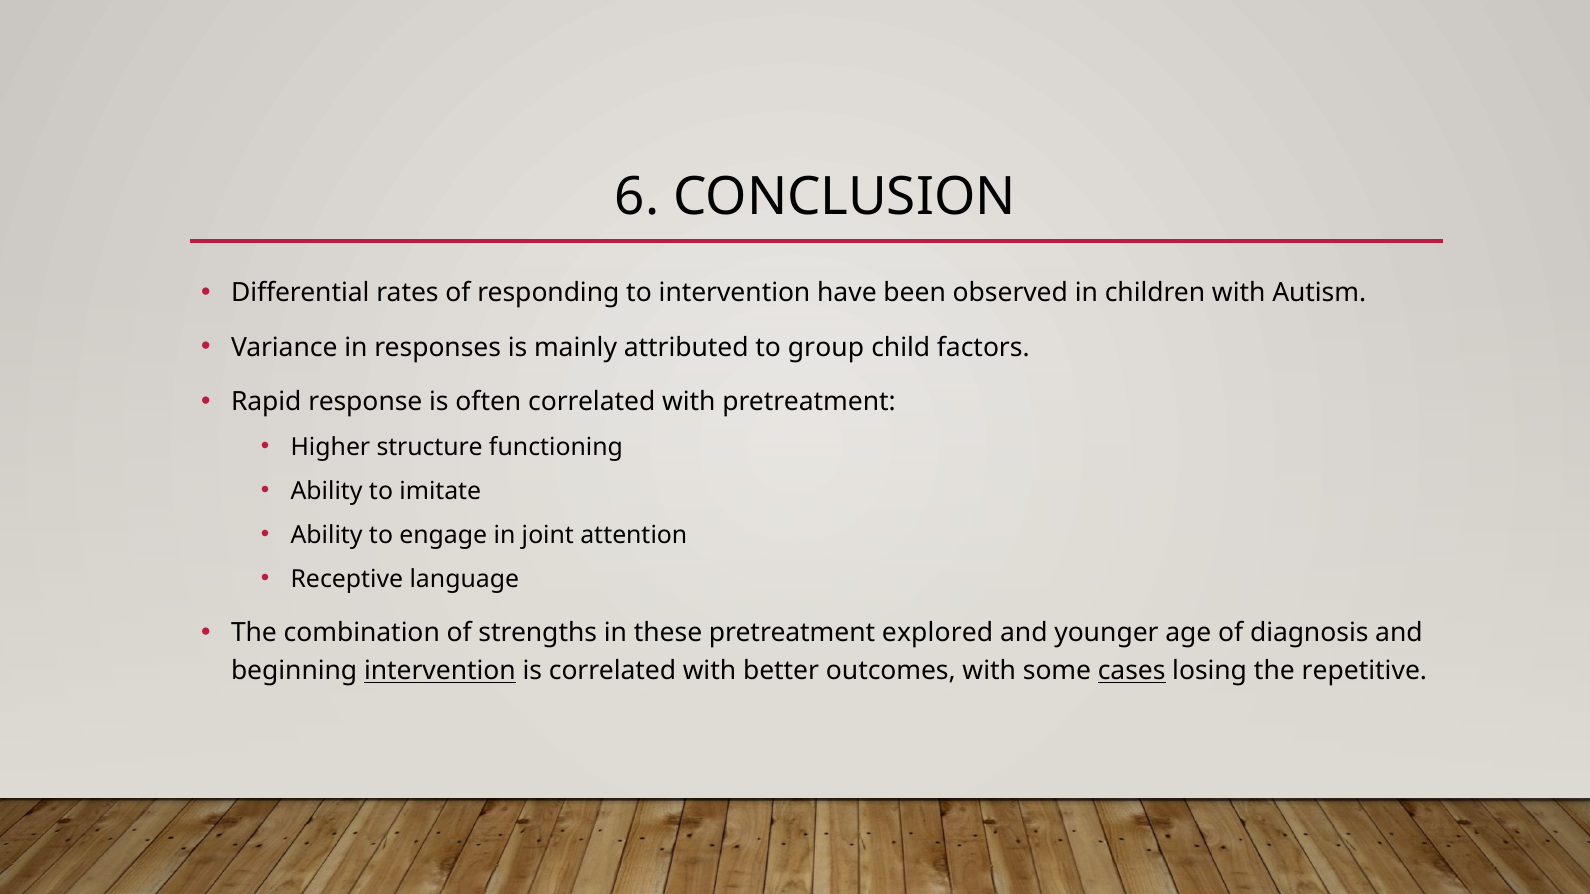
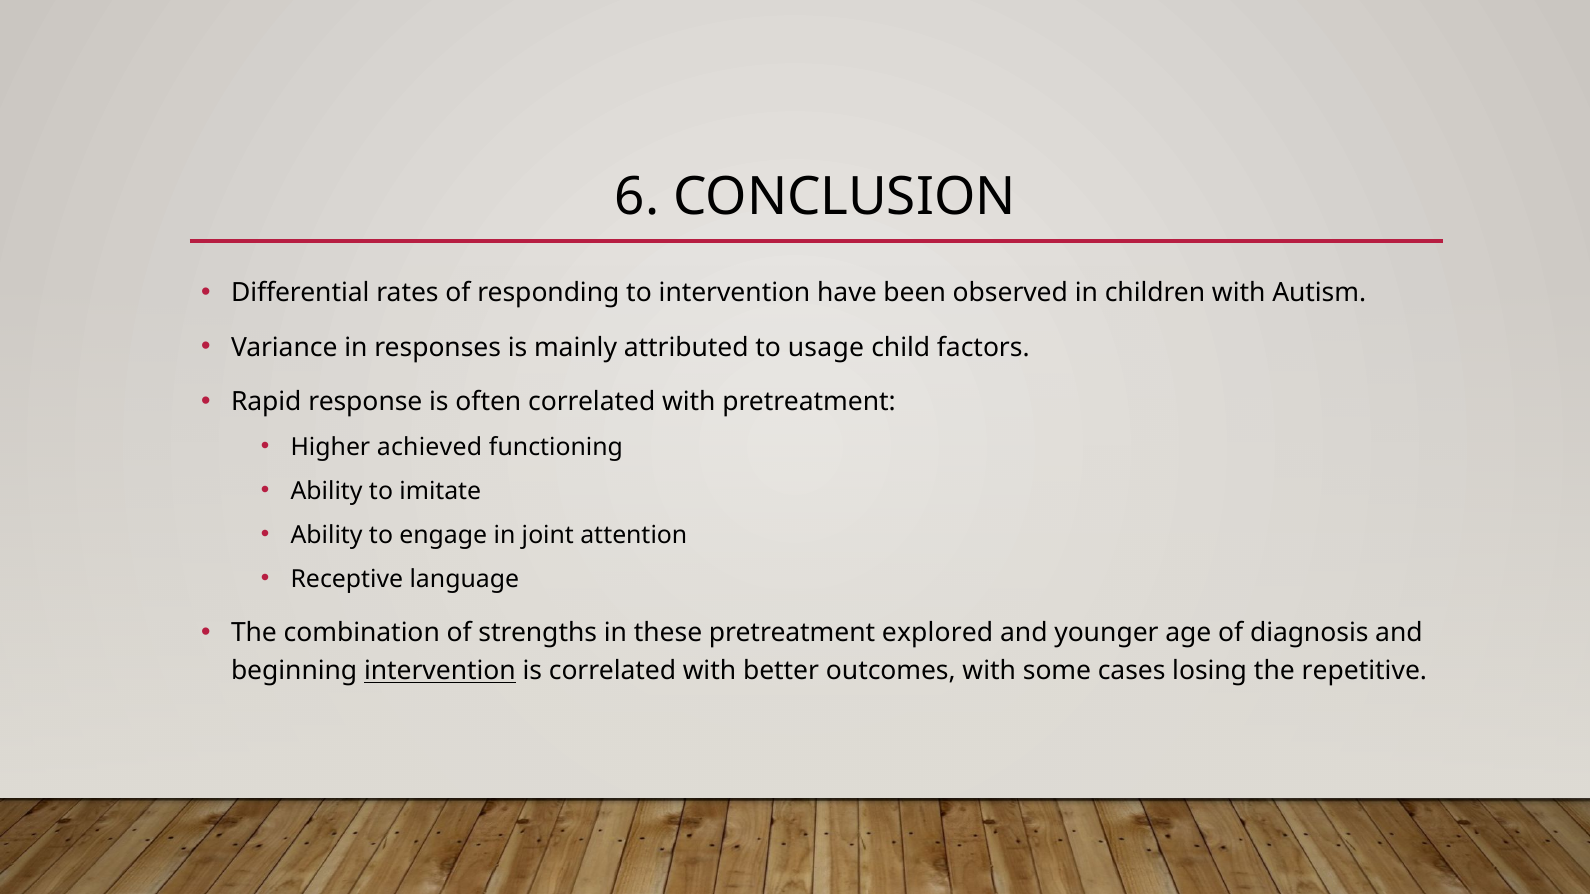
group: group -> usage
structure: structure -> achieved
cases underline: present -> none
